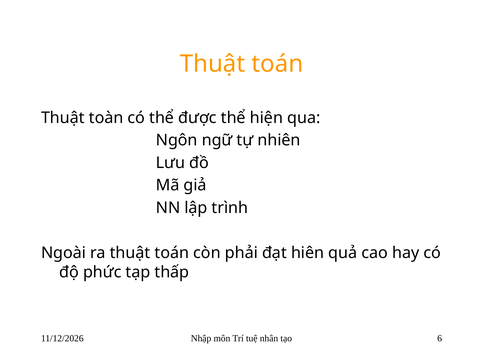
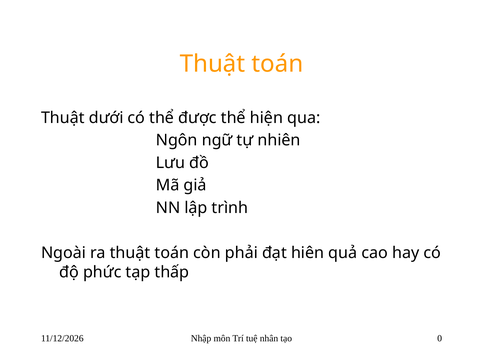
toàn: toàn -> dưới
6: 6 -> 0
